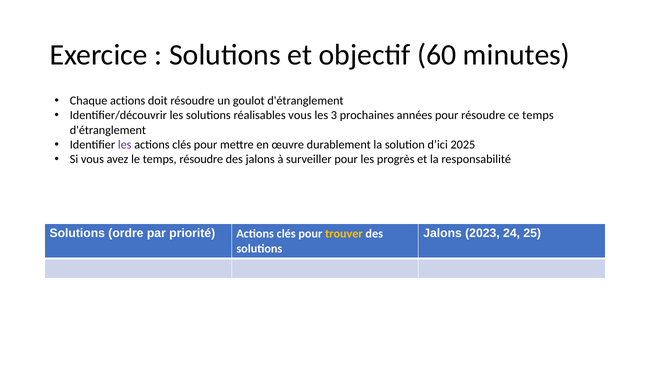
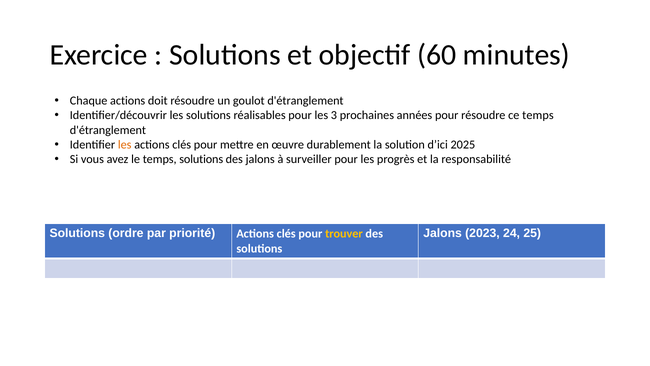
réalisables vous: vous -> pour
les at (125, 145) colour: purple -> orange
temps résoudre: résoudre -> solutions
